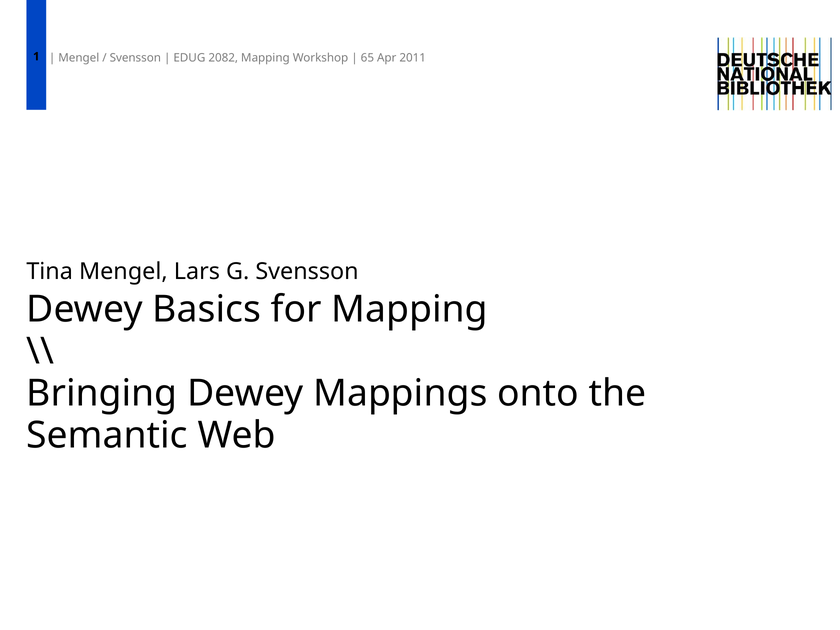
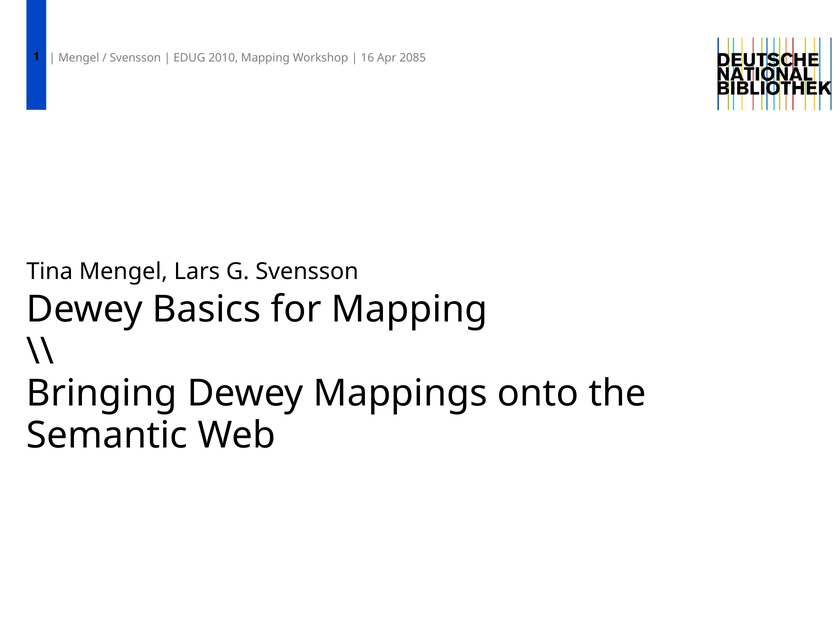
2082: 2082 -> 2010
65: 65 -> 16
2011: 2011 -> 2085
